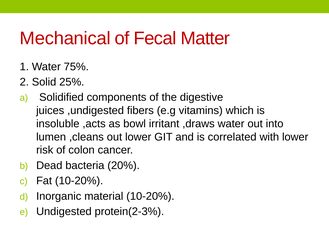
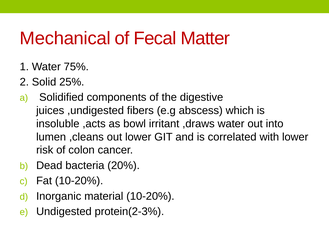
vitamins: vitamins -> abscess
